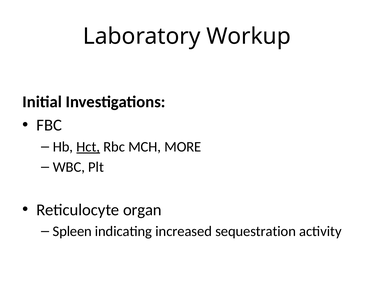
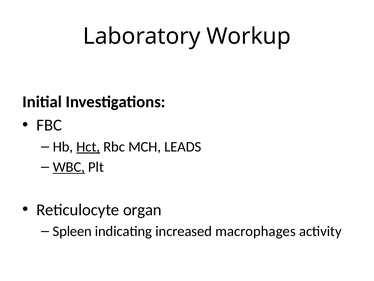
MORE: MORE -> LEADS
WBC underline: none -> present
sequestration: sequestration -> macrophages
